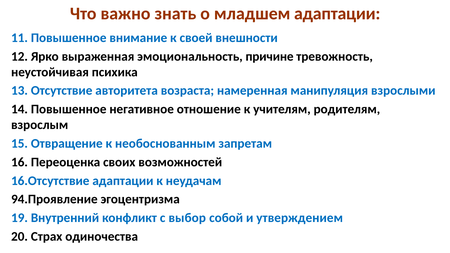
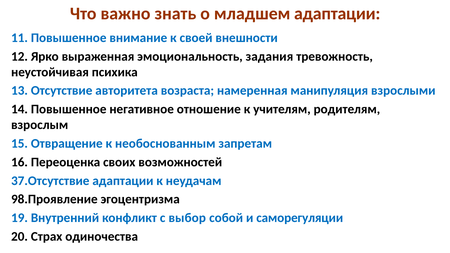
причине: причине -> задания
16.Отсутствие: 16.Отсутствие -> 37.Отсутствие
94.Проявление: 94.Проявление -> 98.Проявление
утверждением: утверждением -> саморегуляции
